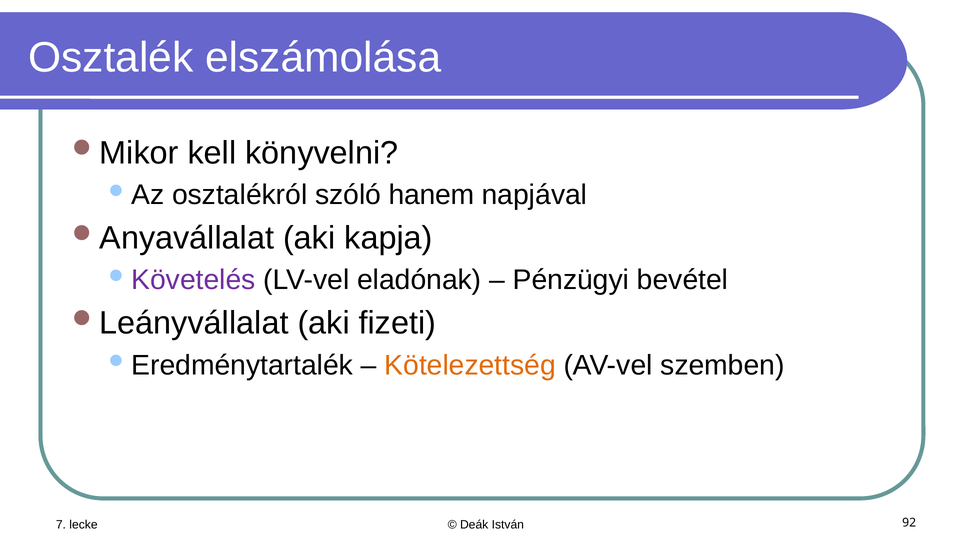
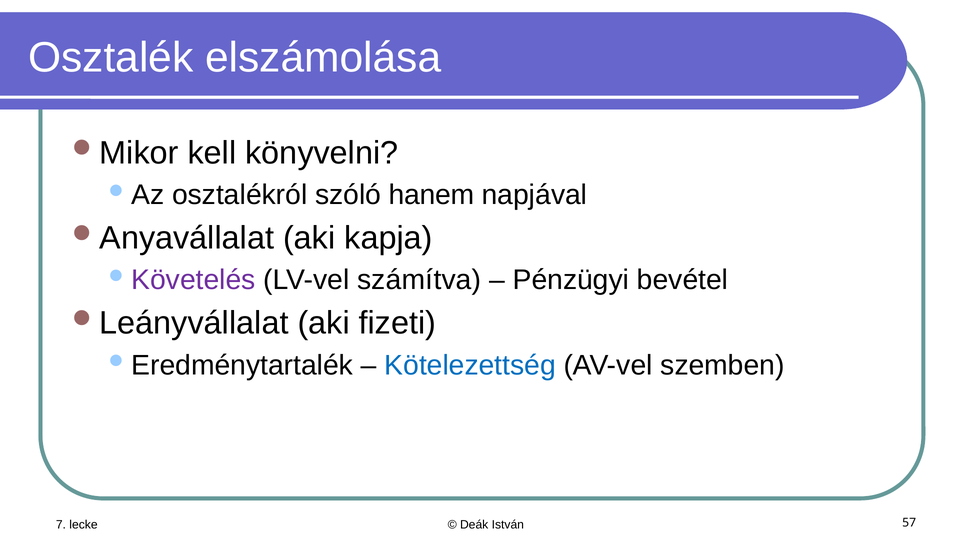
eladónak: eladónak -> számítva
Kötelezettség colour: orange -> blue
92: 92 -> 57
